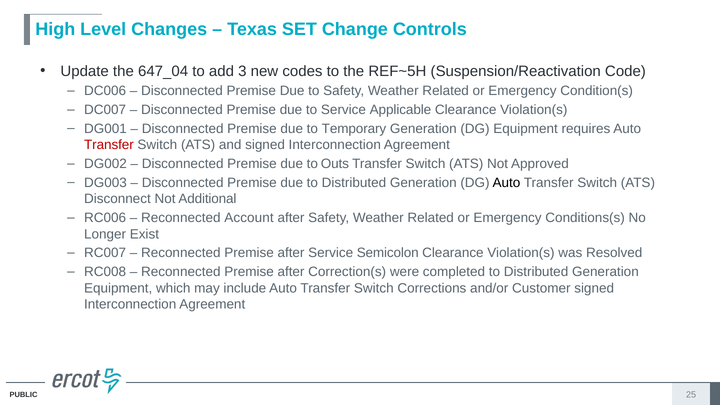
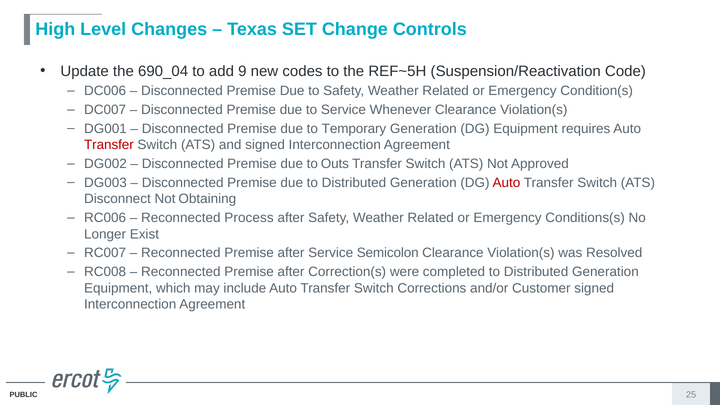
647_04: 647_04 -> 690_04
3: 3 -> 9
Applicable: Applicable -> Whenever
Auto at (506, 183) colour: black -> red
Additional: Additional -> Obtaining
Account: Account -> Process
